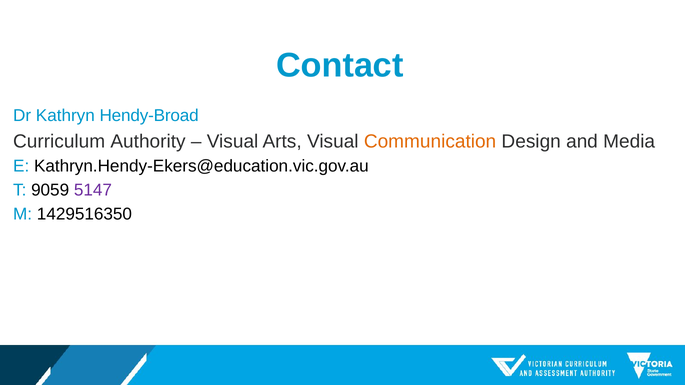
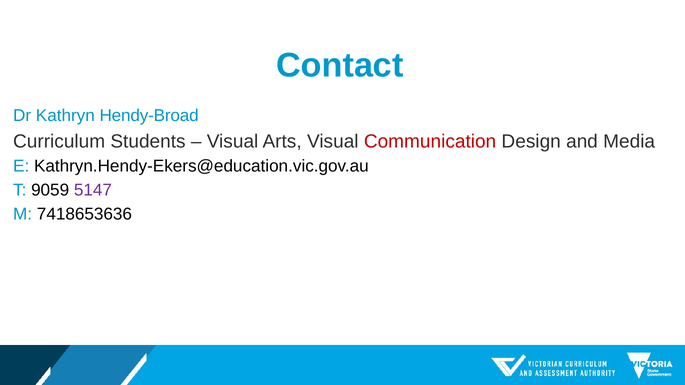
Authority: Authority -> Students
Communication colour: orange -> red
1429516350: 1429516350 -> 7418653636
